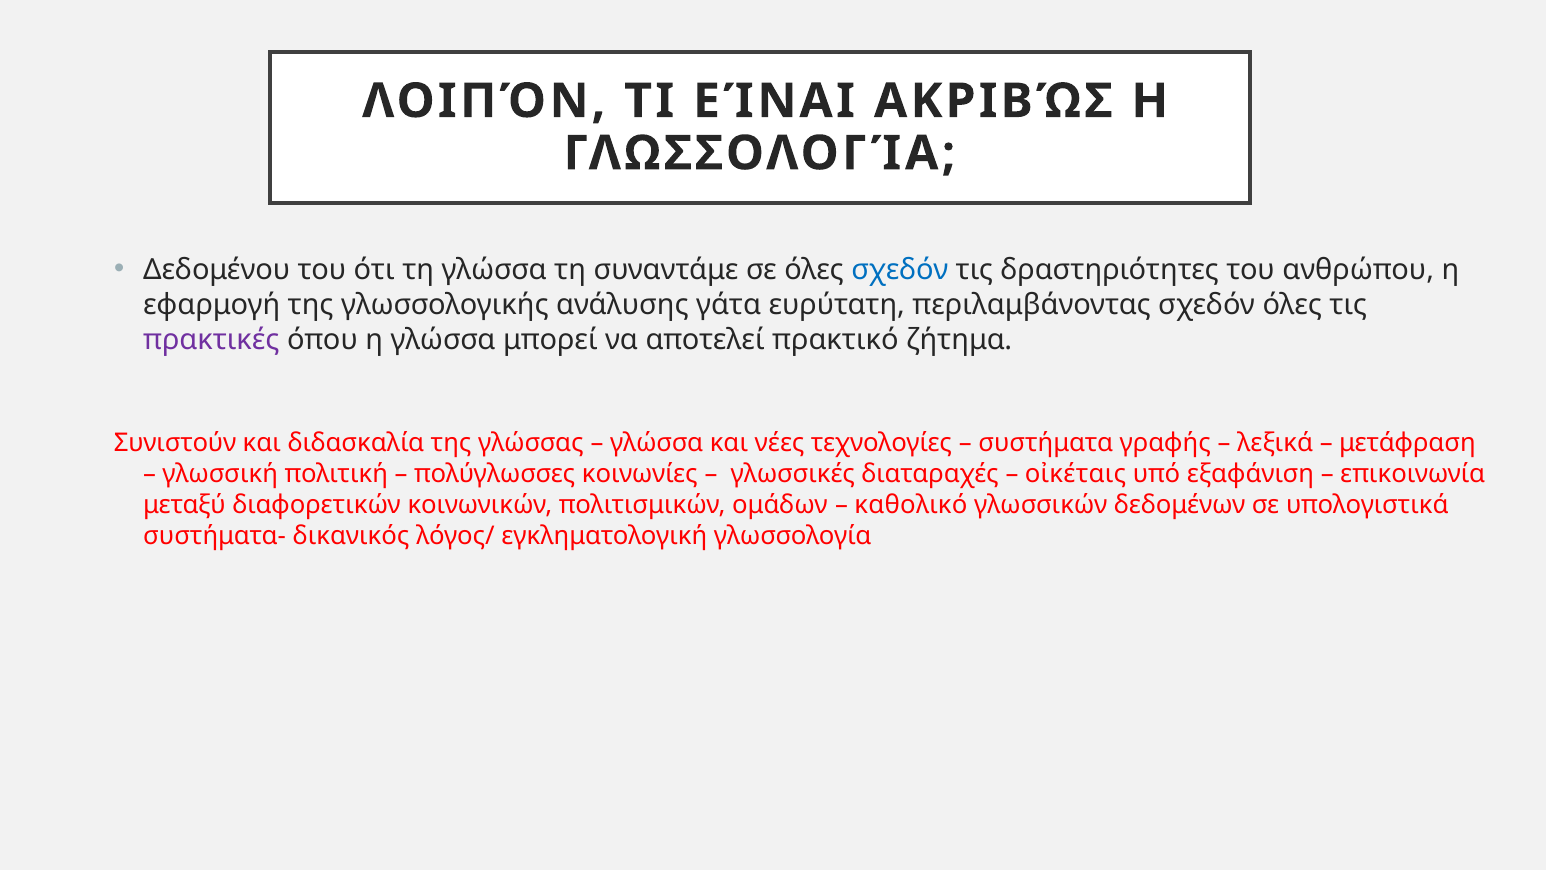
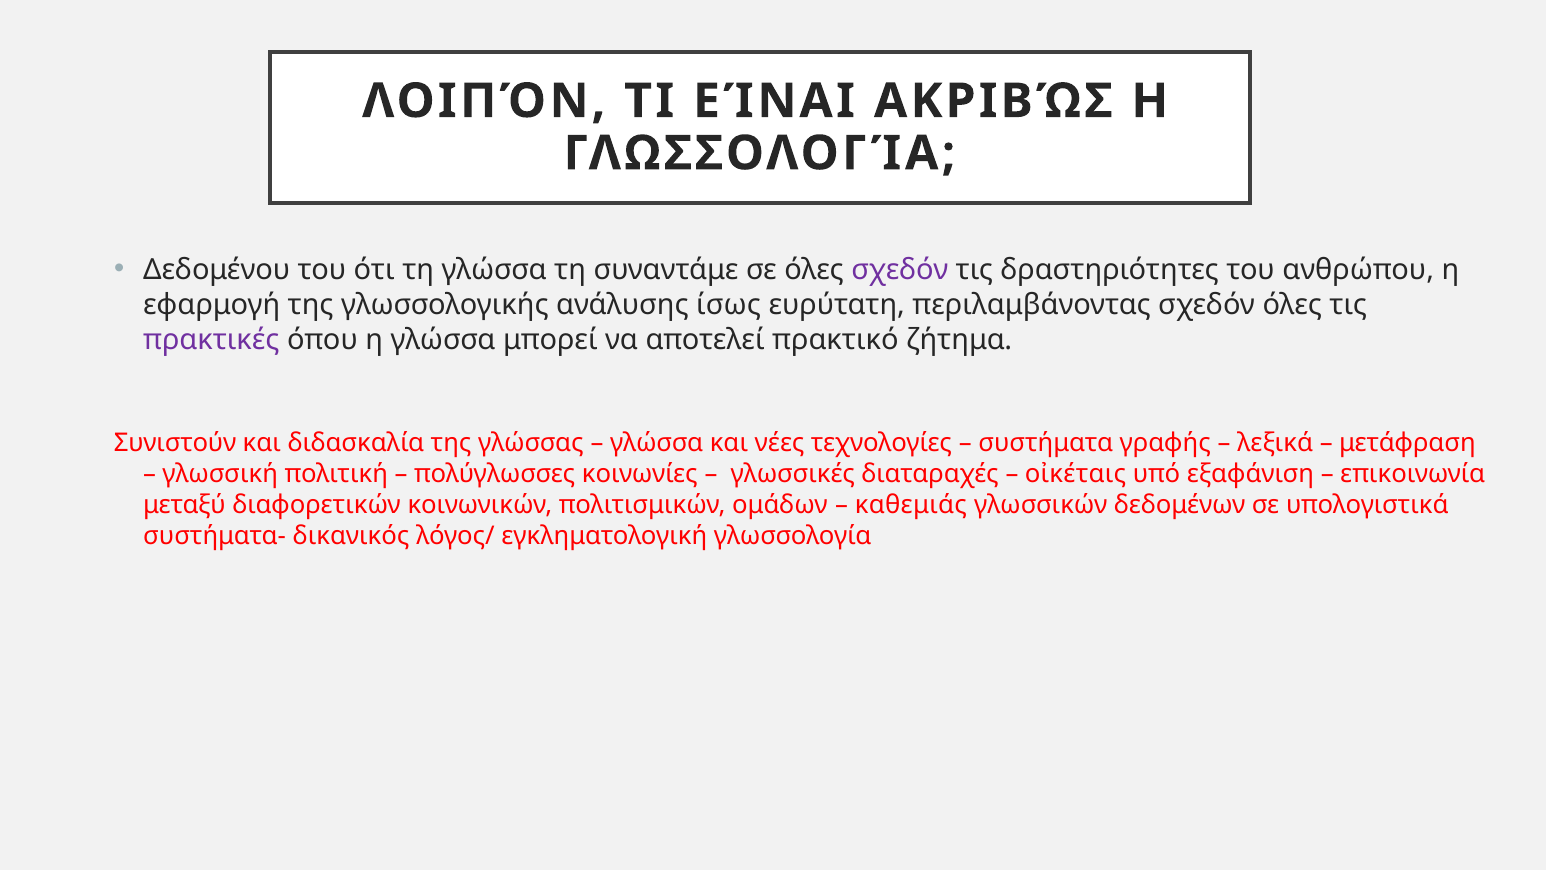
σχεδόν at (900, 270) colour: blue -> purple
γάτα: γάτα -> ίσως
καθολικό: καθολικό -> καθεμιάς
